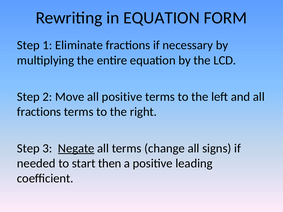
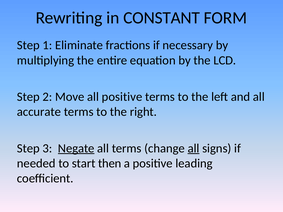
in EQUATION: EQUATION -> CONSTANT
fractions at (39, 112): fractions -> accurate
all at (194, 148) underline: none -> present
